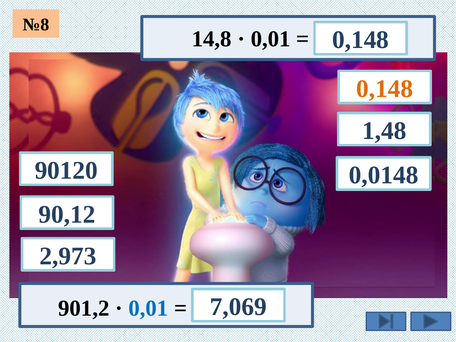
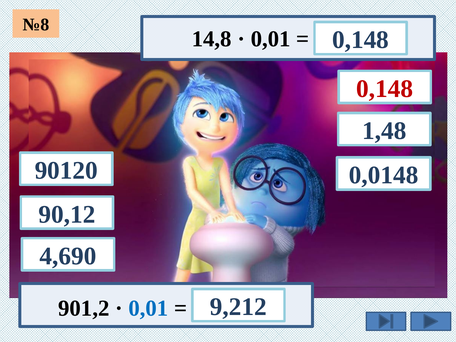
0,148 at (385, 89) colour: orange -> red
2,973: 2,973 -> 4,690
7,069: 7,069 -> 9,212
